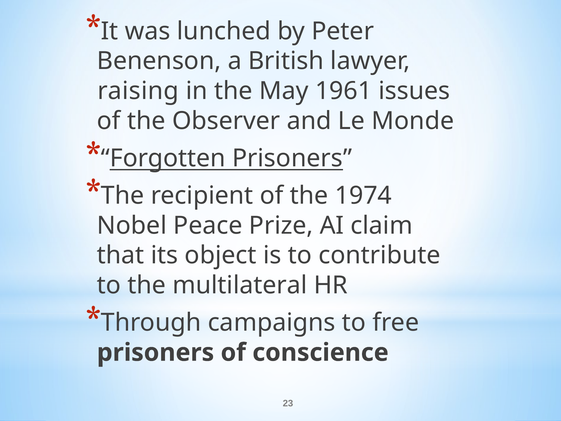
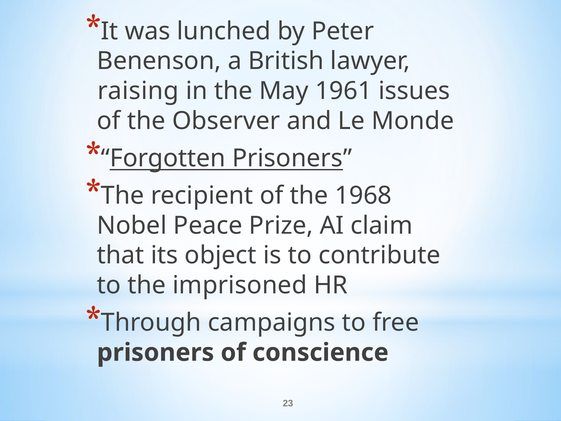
1974: 1974 -> 1968
multilateral: multilateral -> imprisoned
